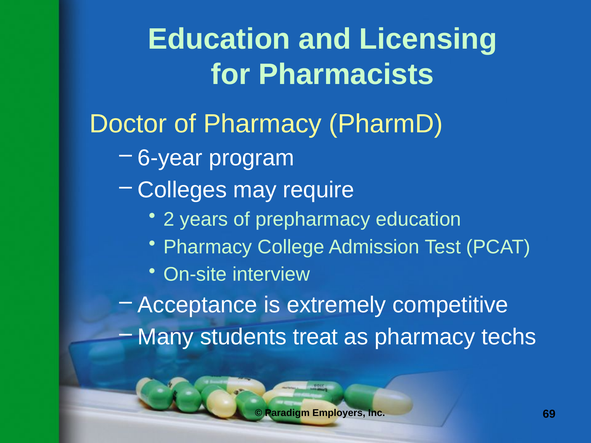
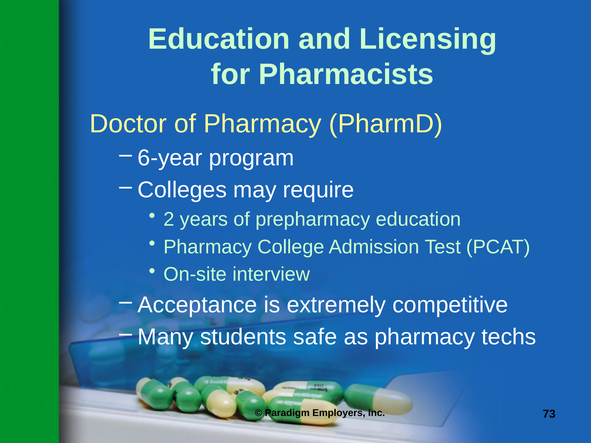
treat: treat -> safe
69: 69 -> 73
